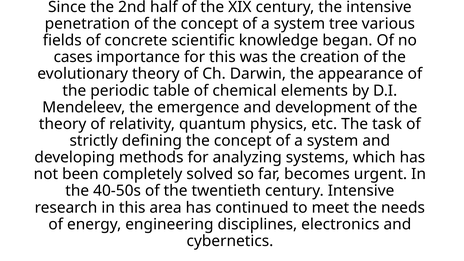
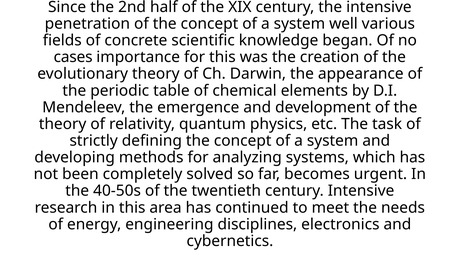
tree: tree -> well
